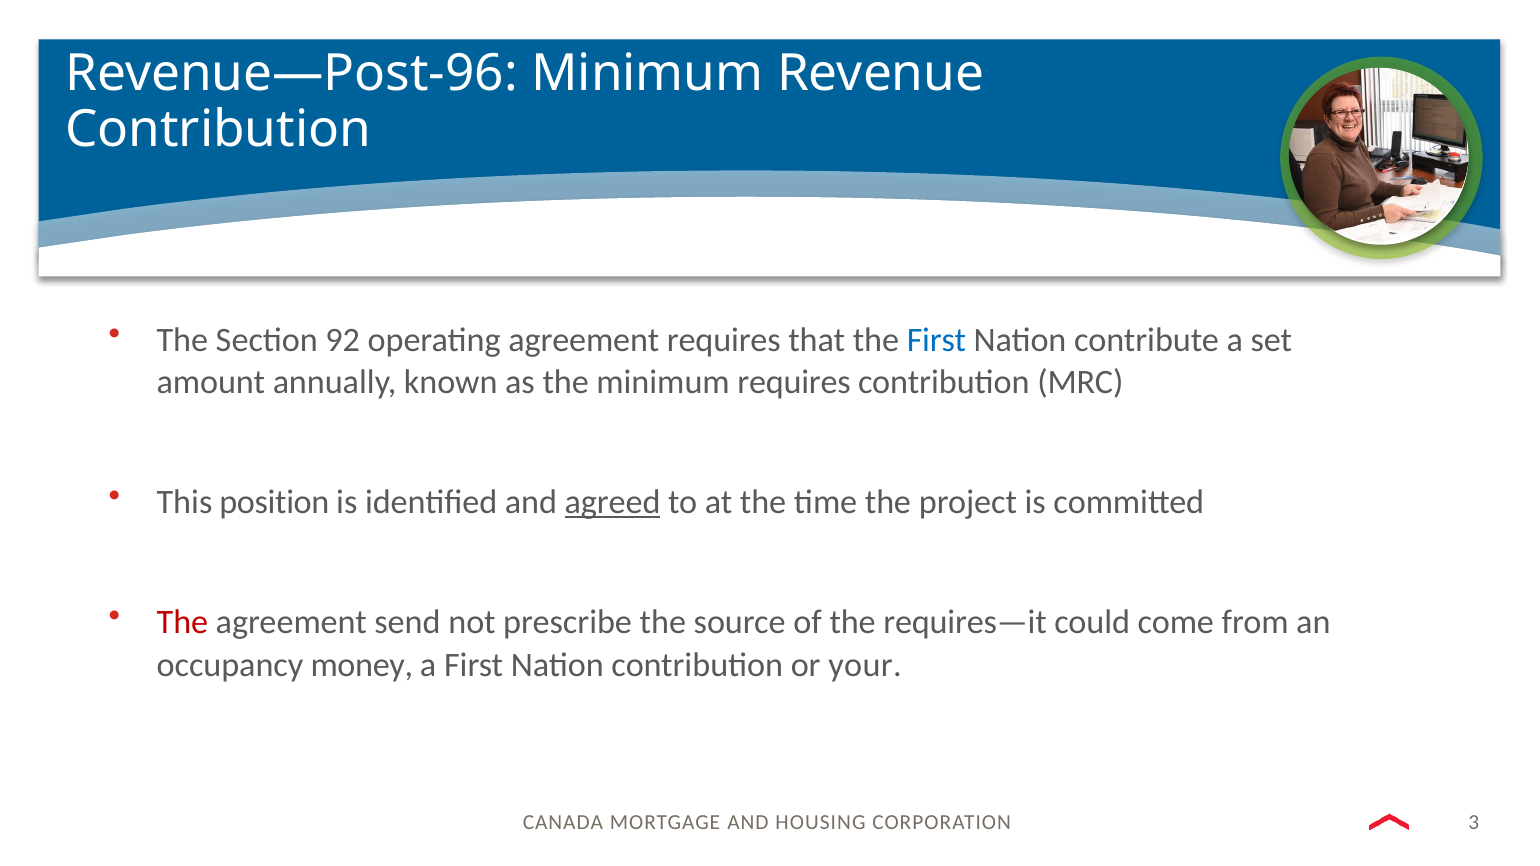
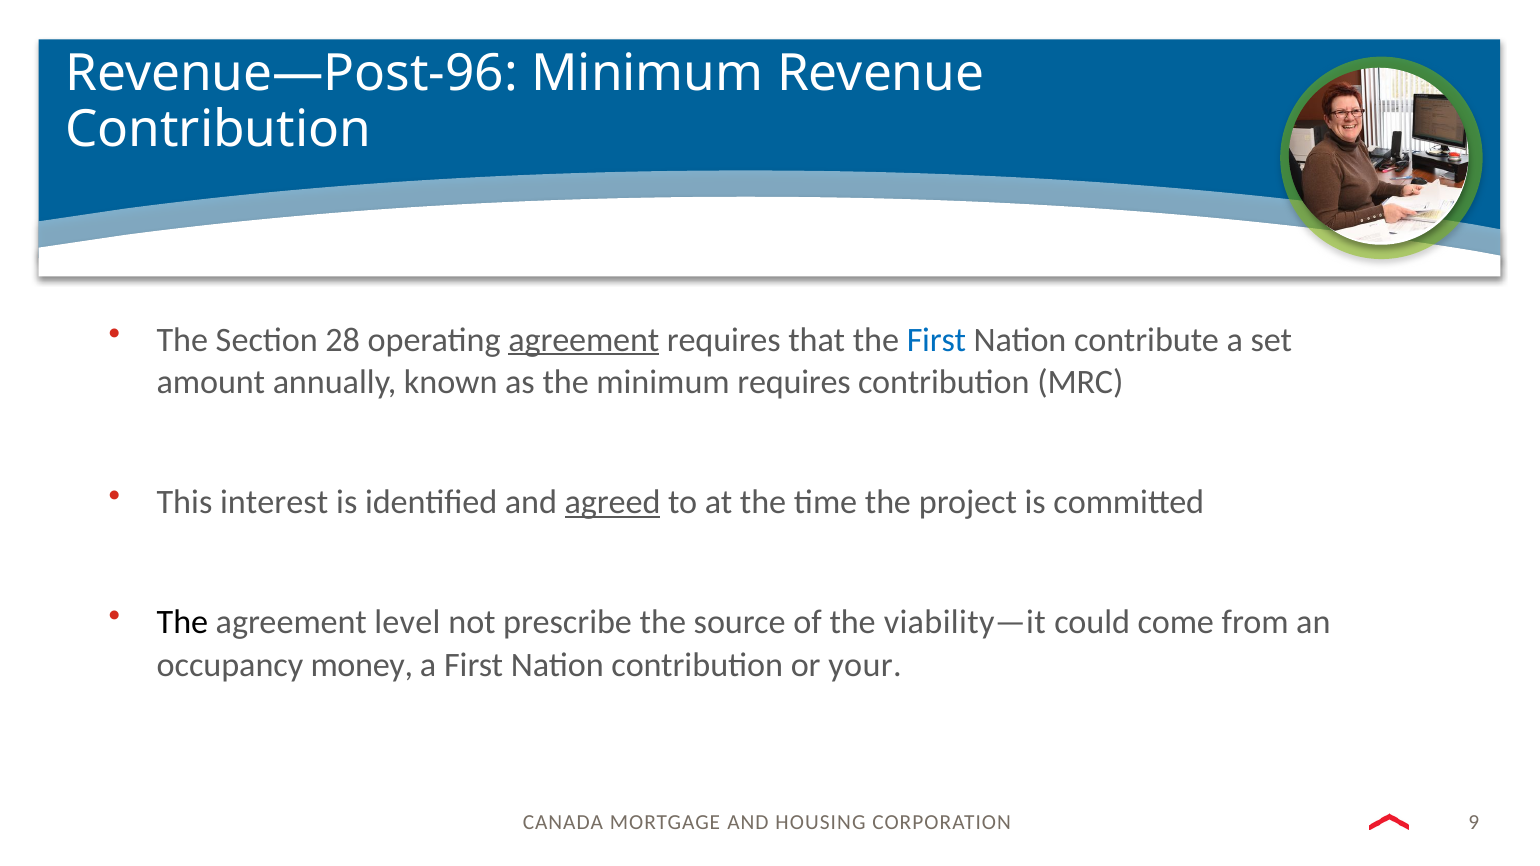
92: 92 -> 28
agreement at (584, 340) underline: none -> present
position: position -> interest
The at (182, 622) colour: red -> black
send: send -> level
requires—it: requires—it -> viability—it
3: 3 -> 9
